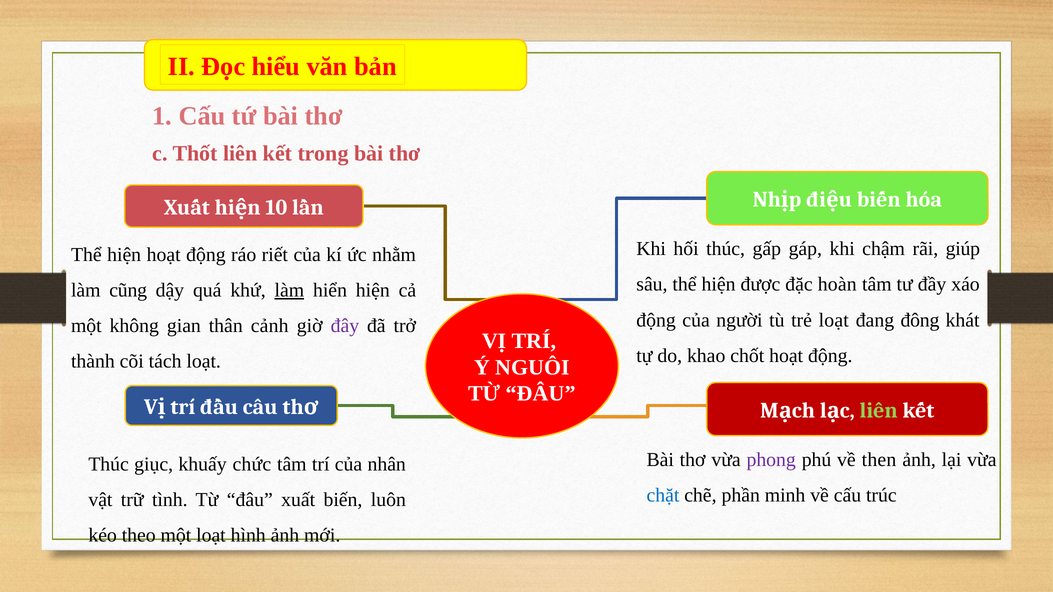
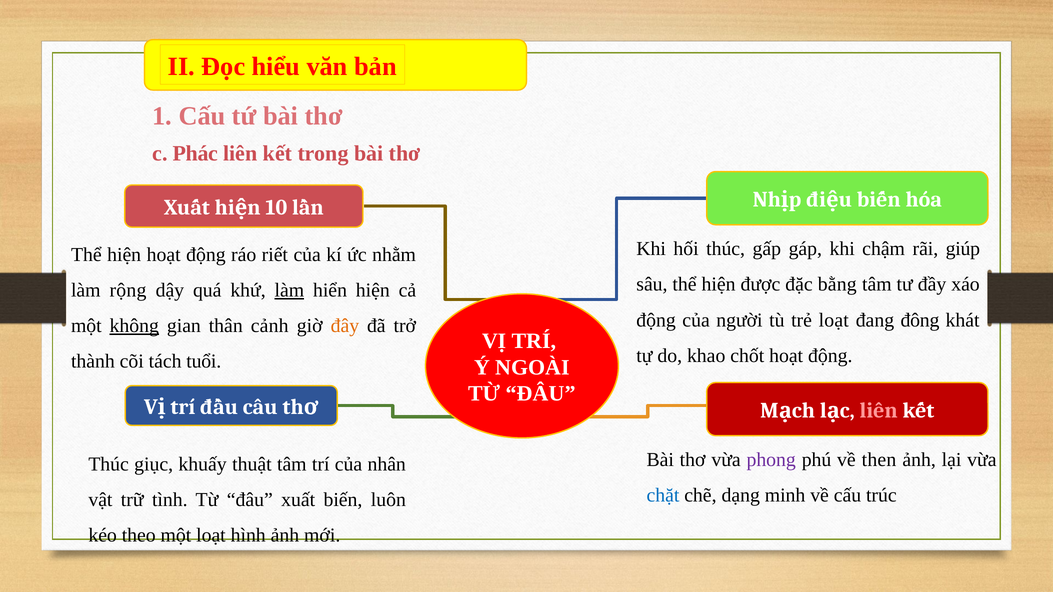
Thốt: Thốt -> Phác
hoàn: hoàn -> bằng
cũng: cũng -> rộng
không underline: none -> present
đây colour: purple -> orange
tách loạt: loạt -> tuổi
NGUÔI: NGUÔI -> NGOÀI
liên at (879, 411) colour: light green -> pink
chức: chức -> thuật
phần: phần -> dạng
